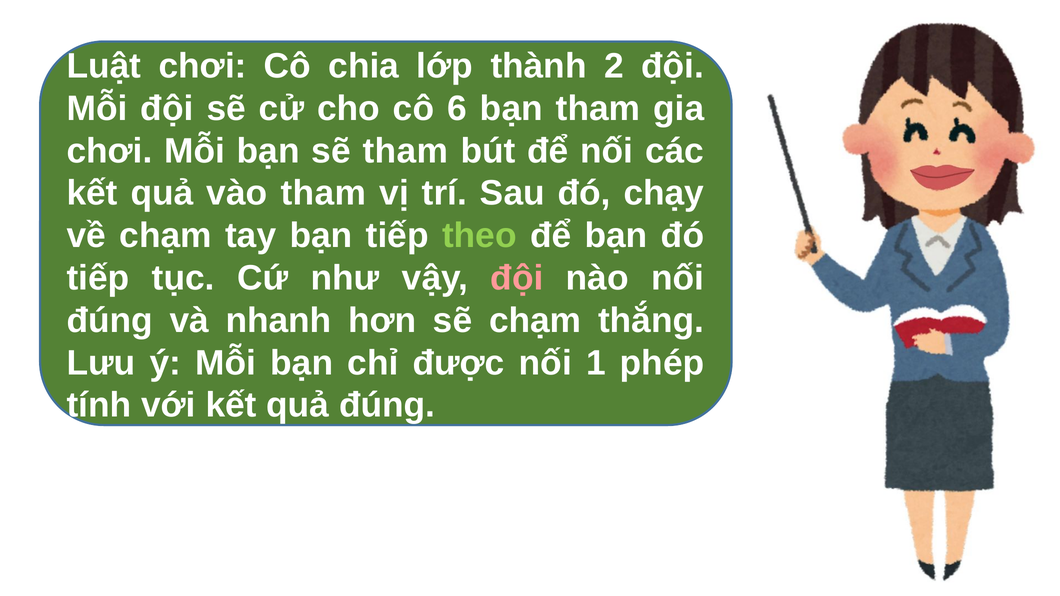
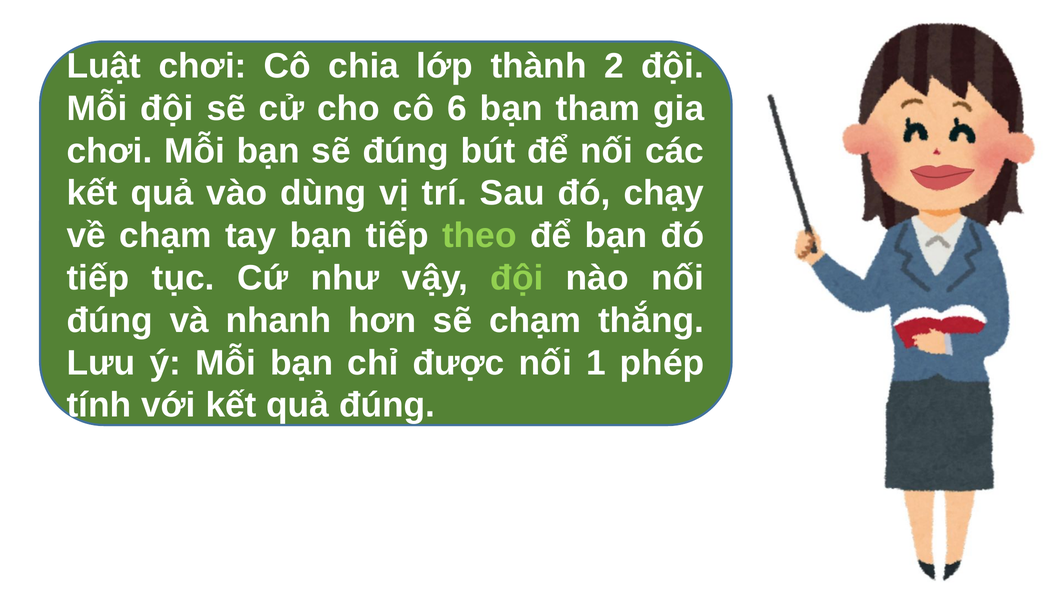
sẽ tham: tham -> đúng
vào tham: tham -> dùng
đội at (517, 278) colour: pink -> light green
